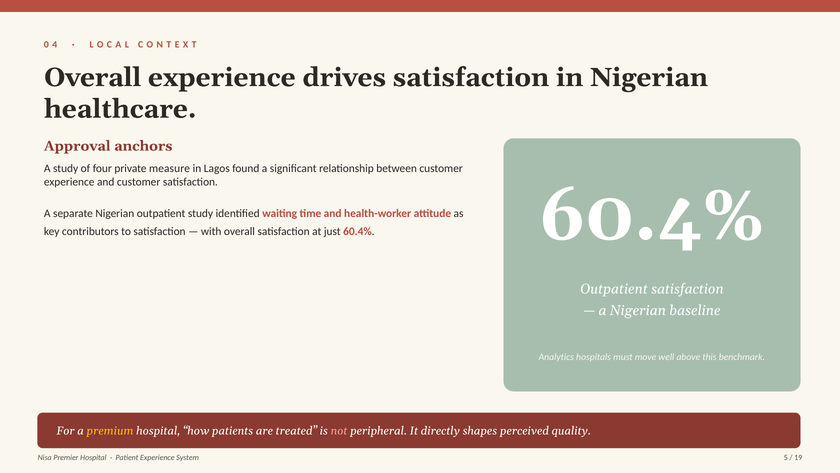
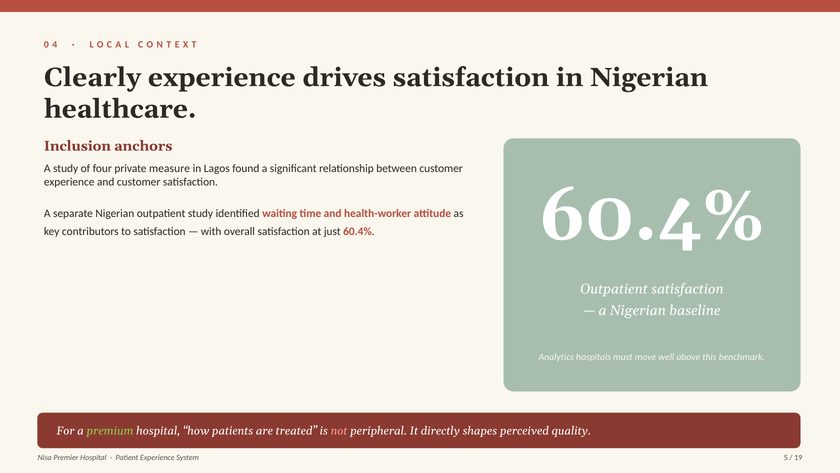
Overall at (93, 77): Overall -> Clearly
Approval: Approval -> Inclusion
premium colour: yellow -> light green
